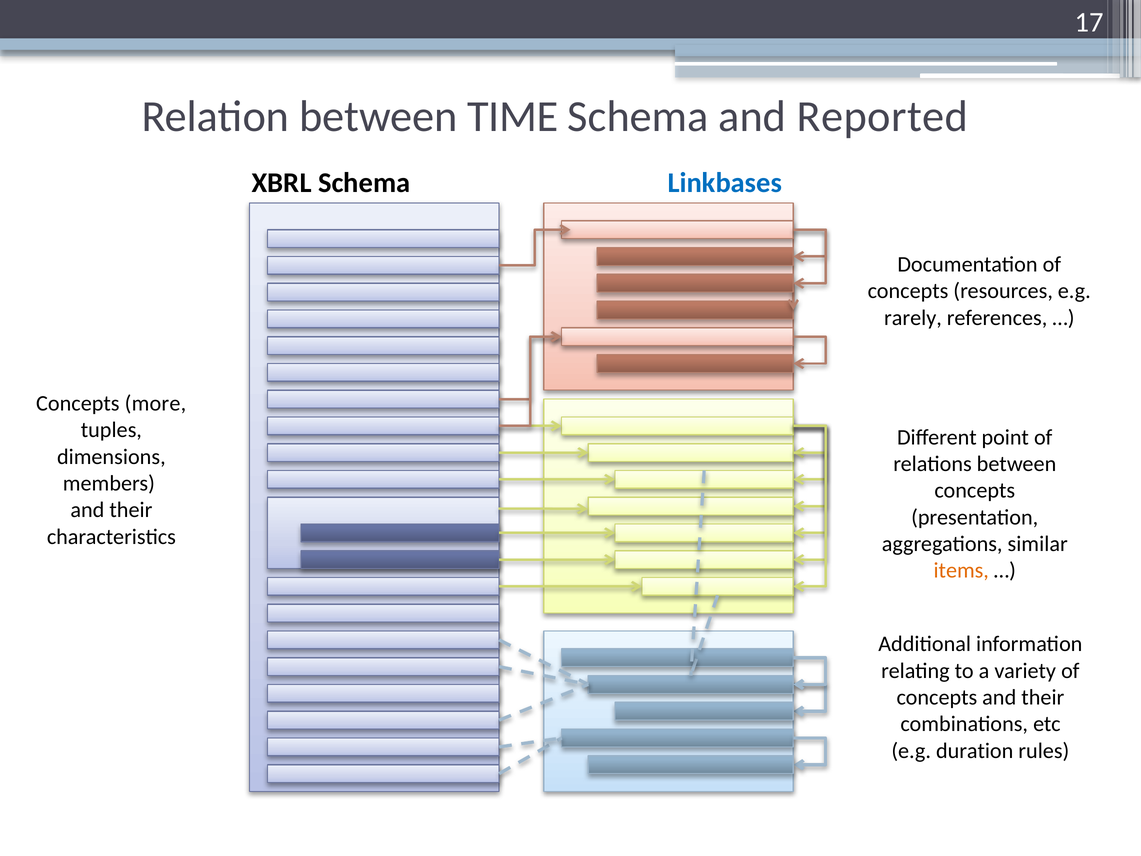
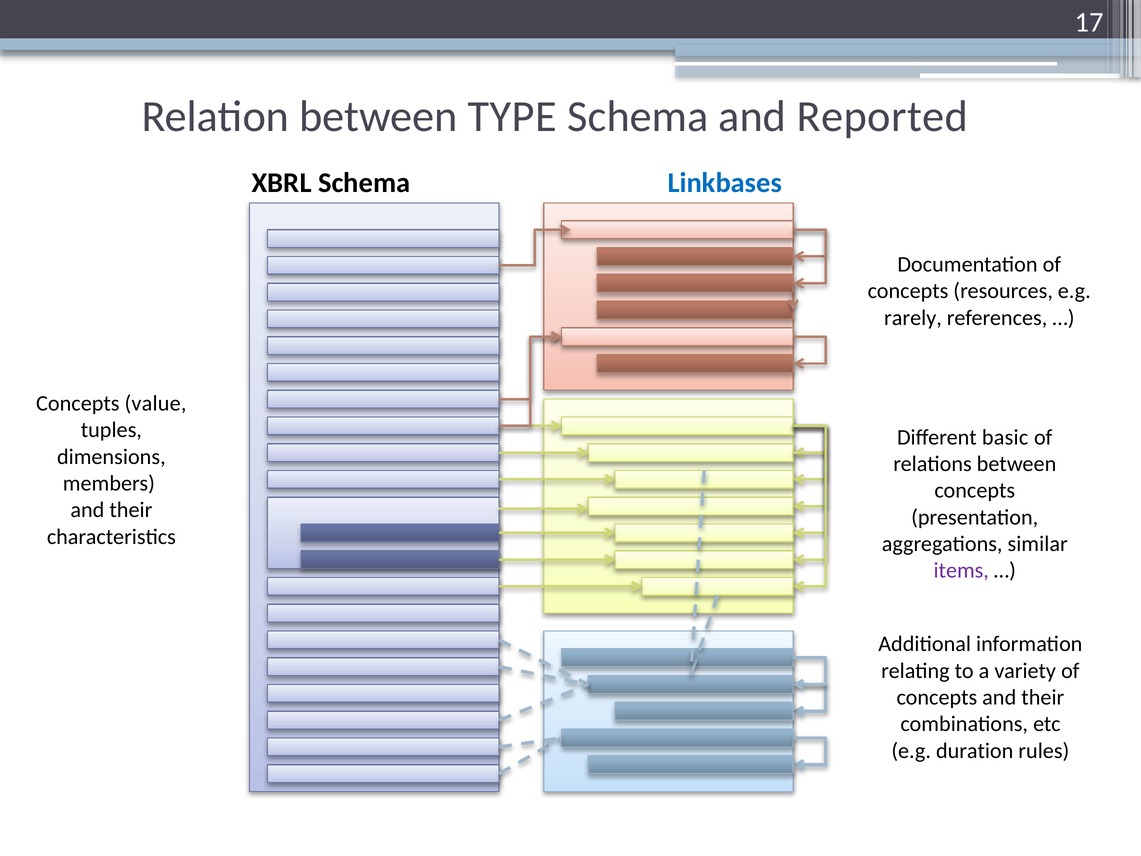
TIME: TIME -> TYPE
more: more -> value
point: point -> basic
items colour: orange -> purple
